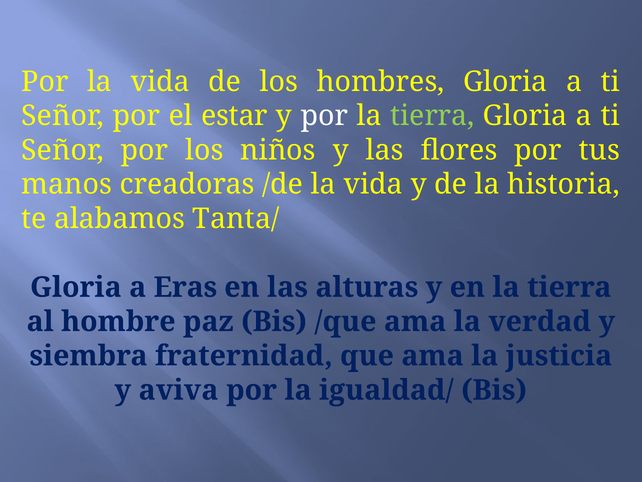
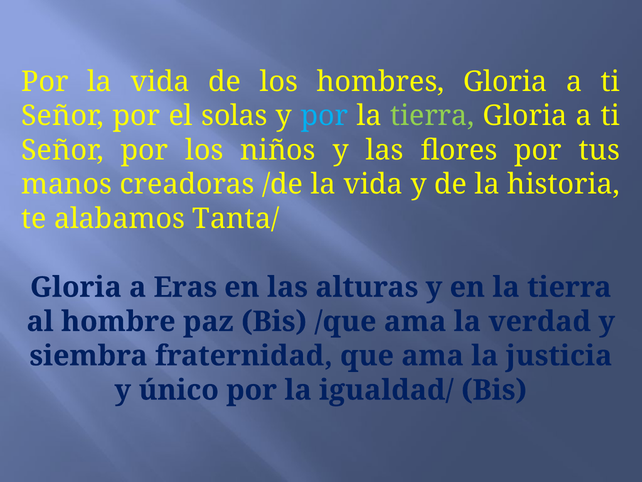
estar: estar -> solas
por at (324, 116) colour: white -> light blue
aviva: aviva -> único
